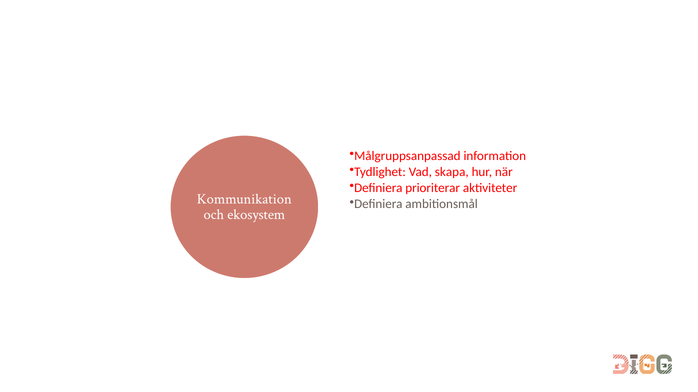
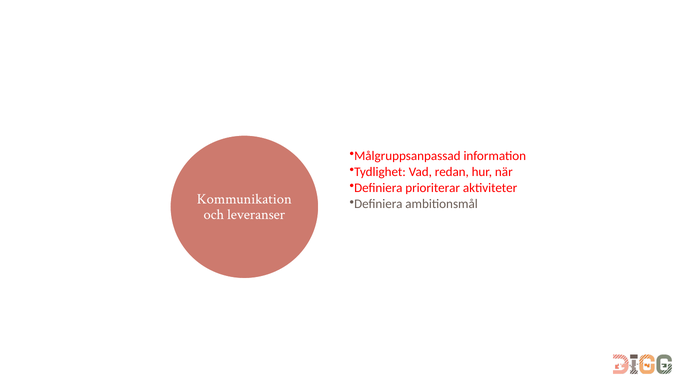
skapa: skapa -> redan
ekosystem: ekosystem -> leveranser
